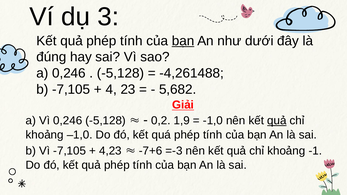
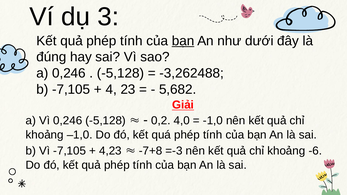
-4,261488: -4,261488 -> -3,262488
1,9: 1,9 -> 4,0
quả at (277, 121) underline: present -> none
-7+6: -7+6 -> -7+8
-1: -1 -> -6
